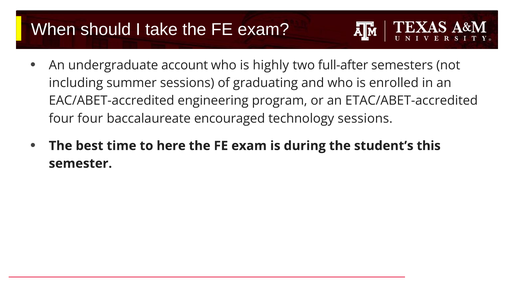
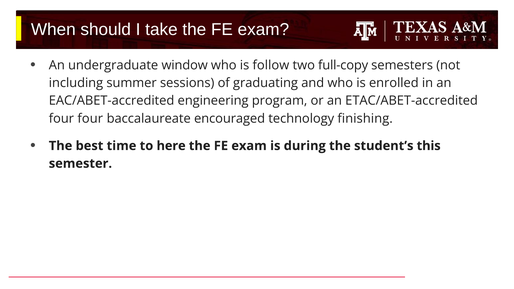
account: account -> window
highly: highly -> follow
full-after: full-after -> full-copy
technology sessions: sessions -> finishing
